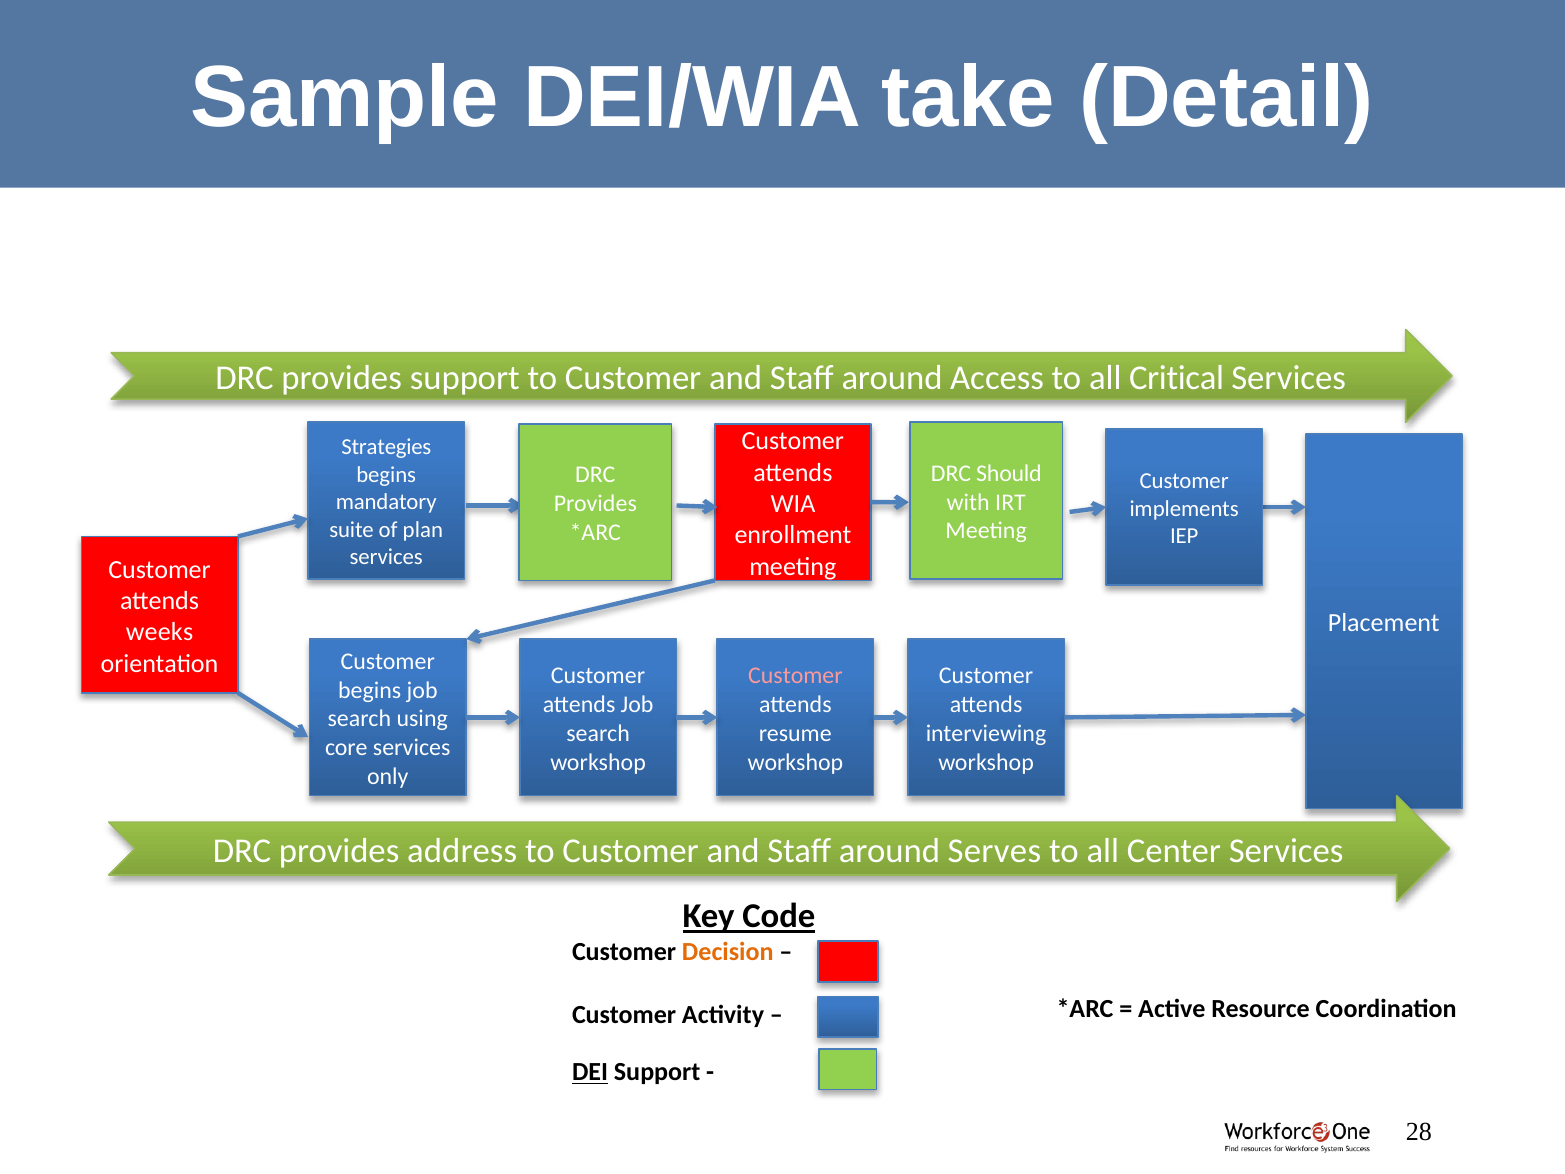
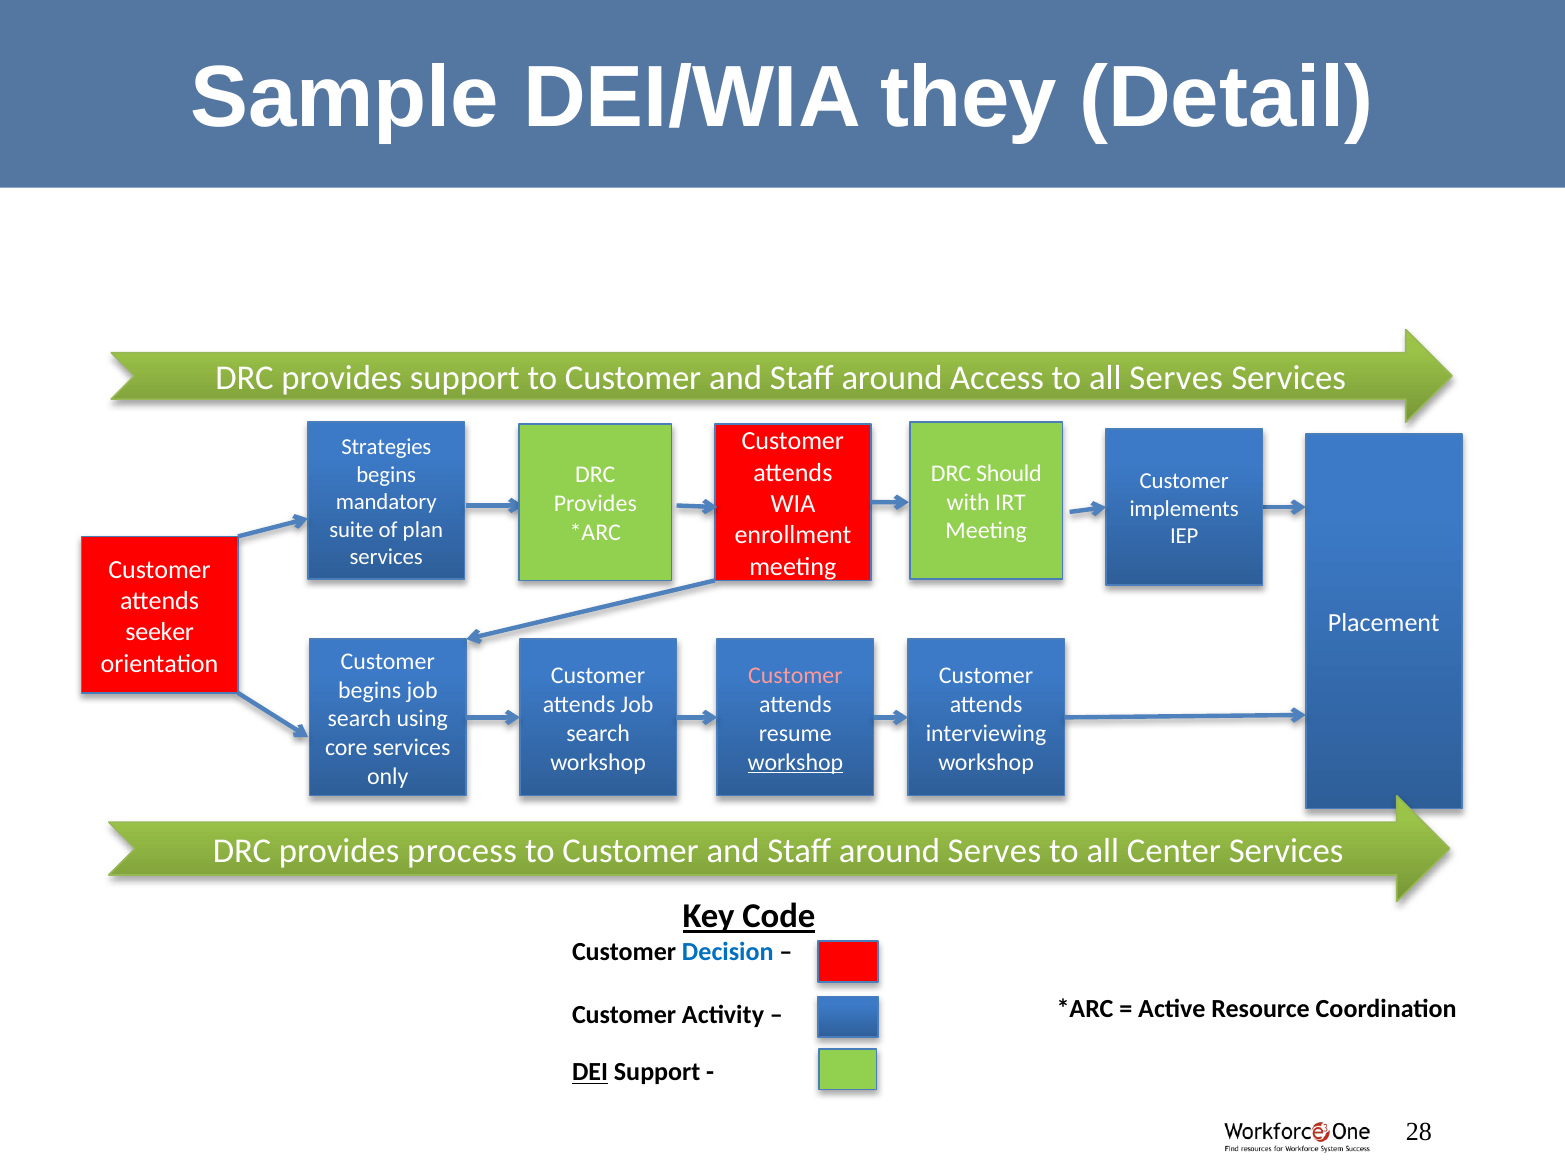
take: take -> they
all Critical: Critical -> Serves
weeks: weeks -> seeker
workshop at (795, 762) underline: none -> present
address: address -> process
Decision colour: orange -> blue
